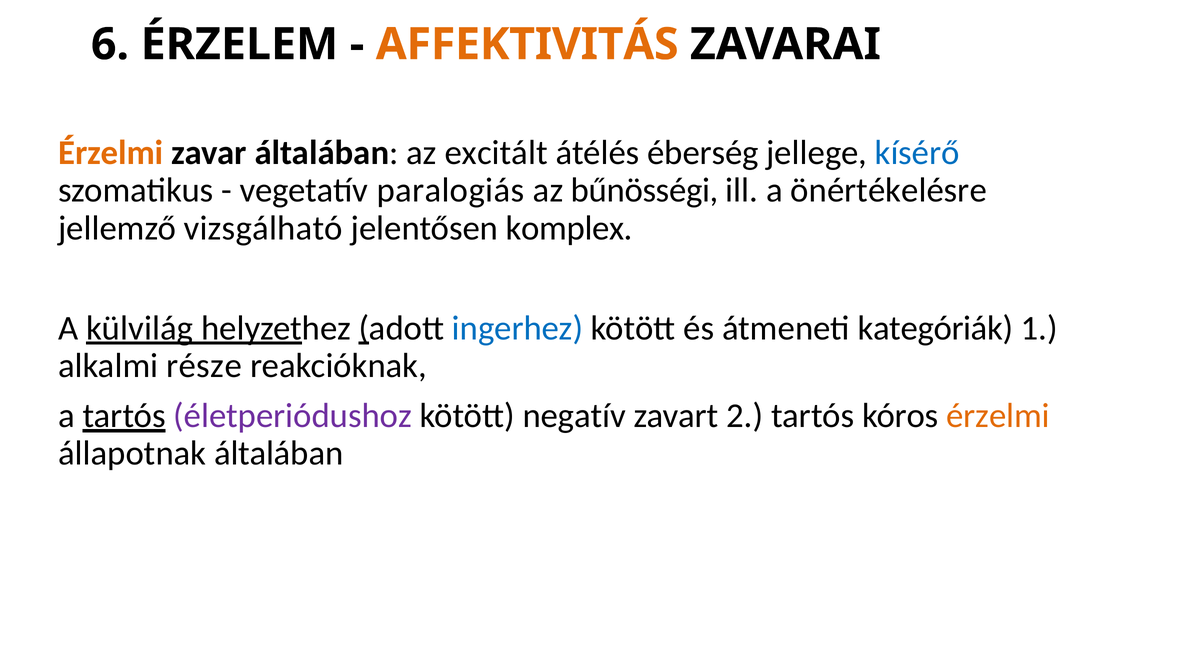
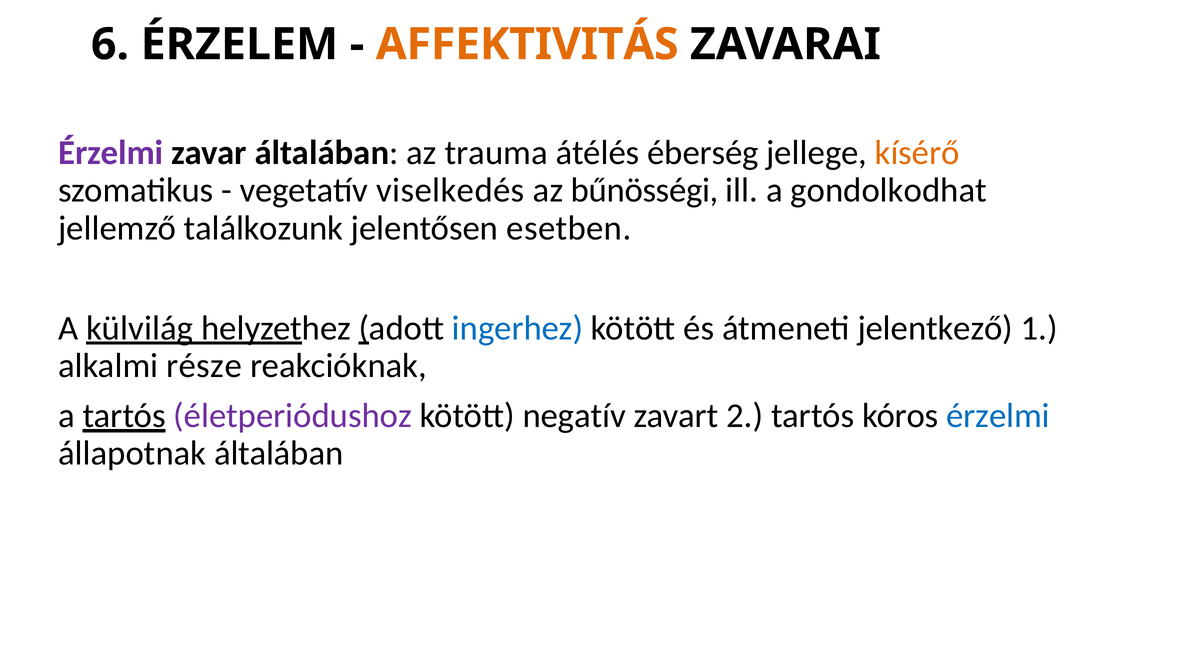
Érzelmi at (111, 153) colour: orange -> purple
excitált: excitált -> trauma
kísérő colour: blue -> orange
paralogiás: paralogiás -> viselkedés
önértékelésre: önértékelésre -> gondolkodhat
vizsgálható: vizsgálható -> találkozunk
komplex: komplex -> esetben
kategóriák: kategóriák -> jelentkező
érzelmi at (998, 416) colour: orange -> blue
